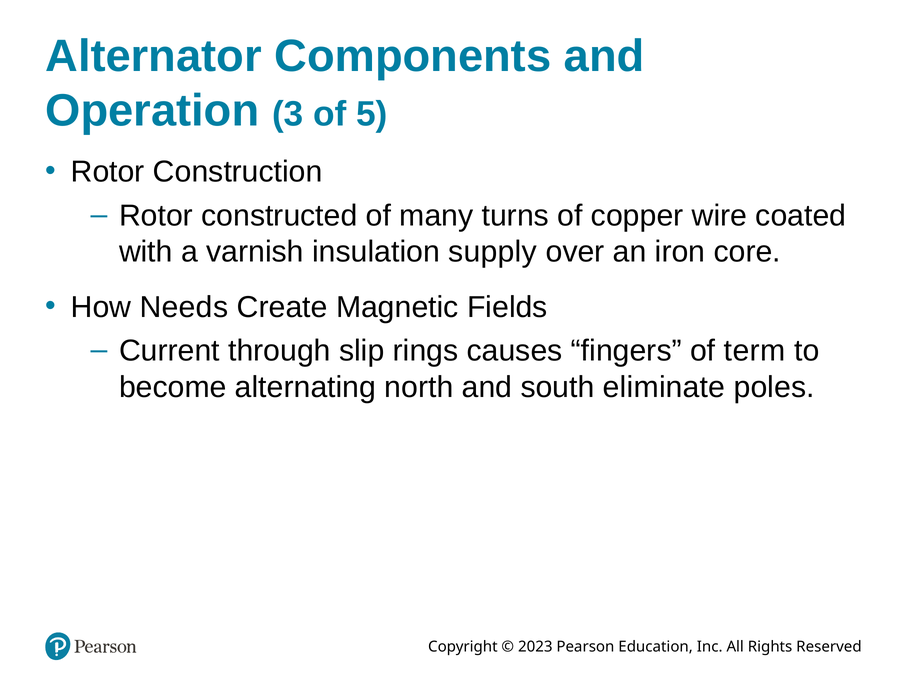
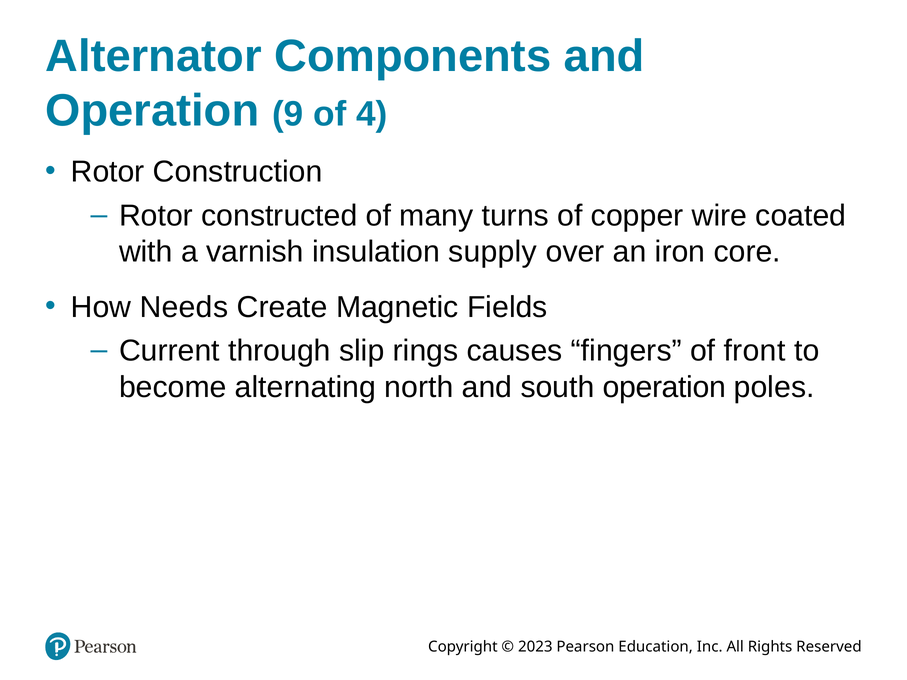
3: 3 -> 9
5: 5 -> 4
term: term -> front
south eliminate: eliminate -> operation
